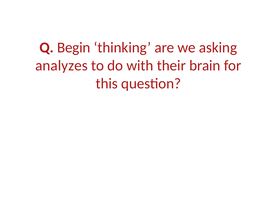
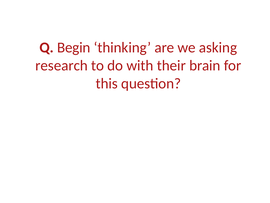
analyzes: analyzes -> research
